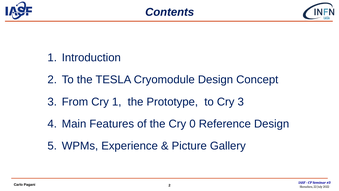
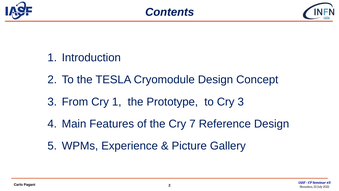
0: 0 -> 7
